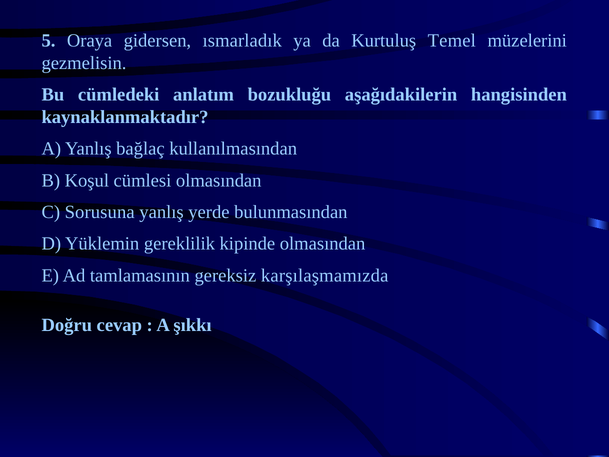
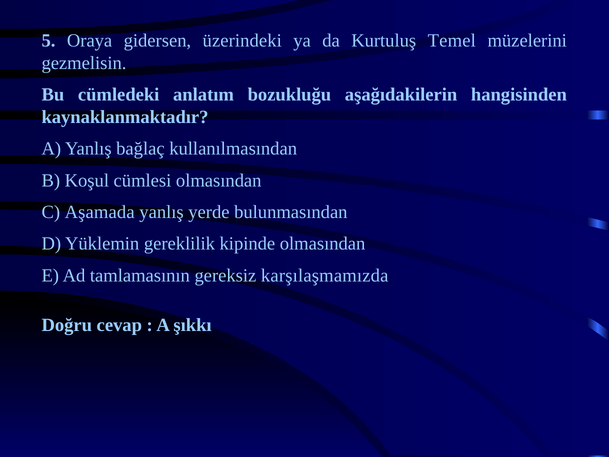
ısmarladık: ısmarladık -> üzerindeki
Sorusuna: Sorusuna -> Aşamada
